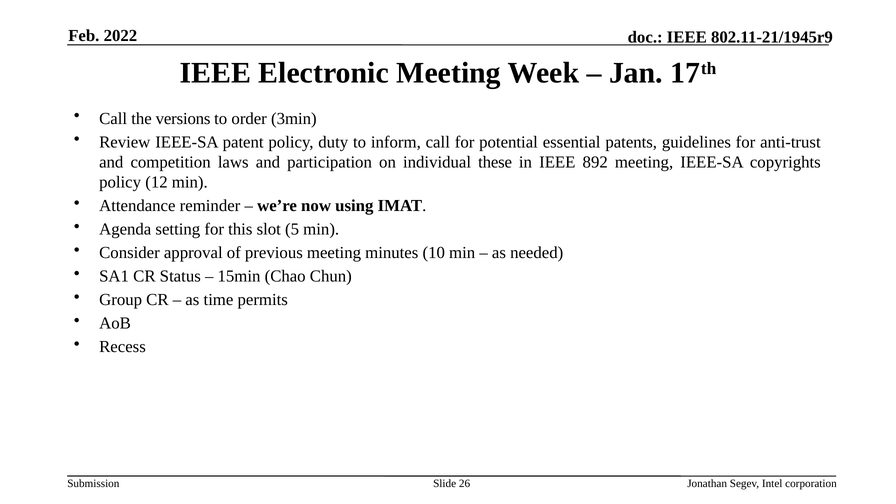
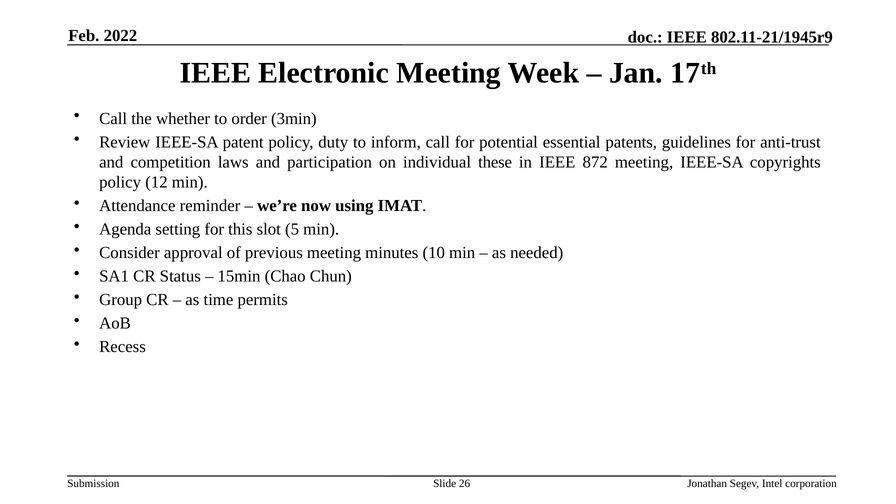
versions: versions -> whether
892: 892 -> 872
